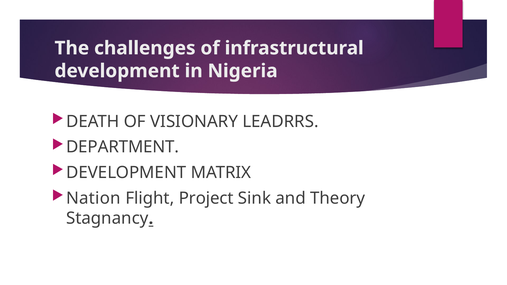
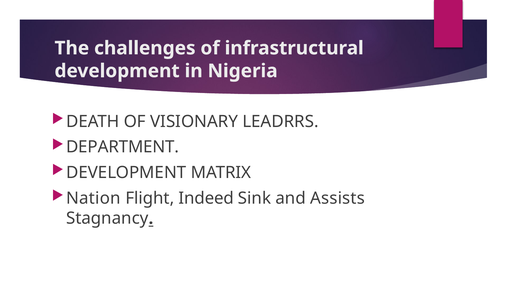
Project: Project -> Indeed
Theory: Theory -> Assists
